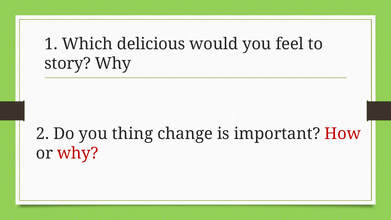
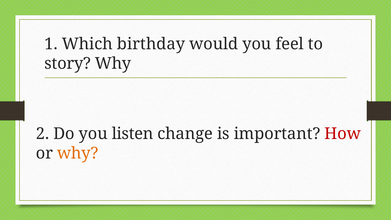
delicious: delicious -> birthday
thing: thing -> listen
why at (78, 153) colour: red -> orange
